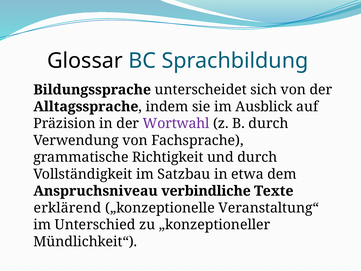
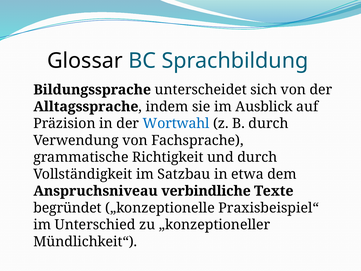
Wortwahl colour: purple -> blue
erklärend: erklärend -> begründet
Veranstaltung“: Veranstaltung“ -> Praxisbeispiel“
